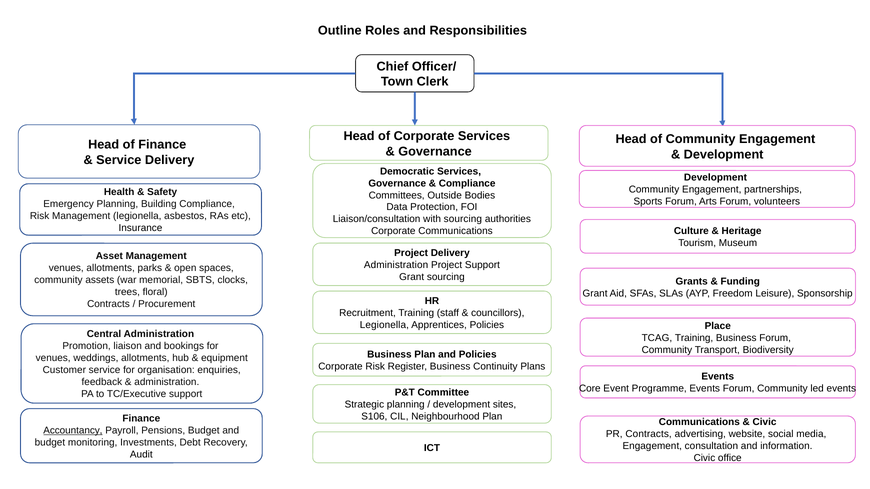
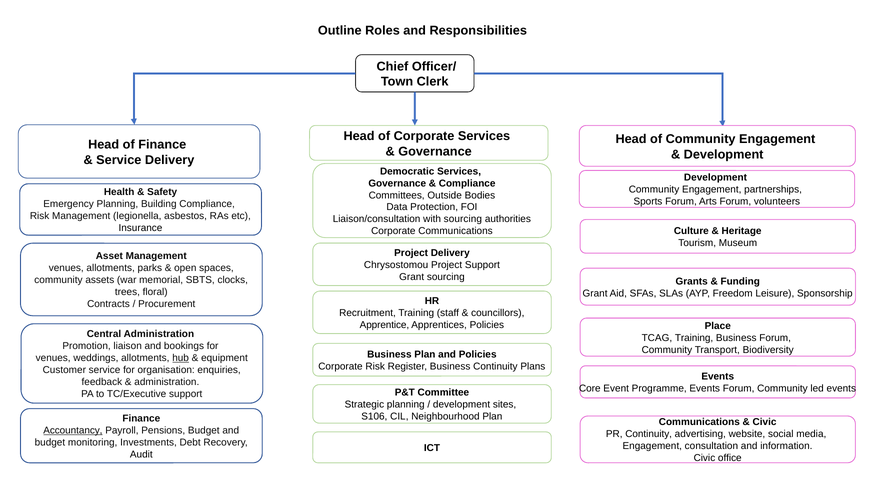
Administration at (396, 265): Administration -> Chrysostomou
Legionella at (384, 325): Legionella -> Apprentice
hub underline: none -> present
PR Contracts: Contracts -> Continuity
